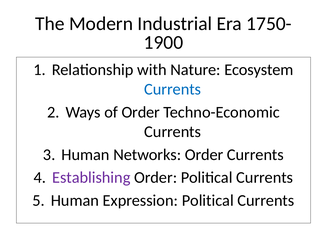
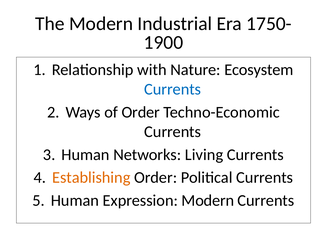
Networks Order: Order -> Living
Establishing colour: purple -> orange
Expression Political: Political -> Modern
